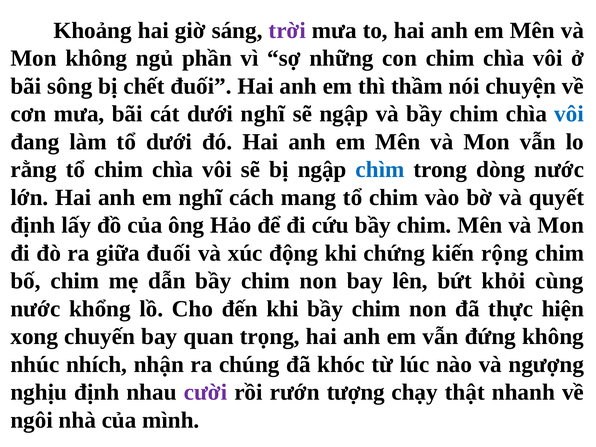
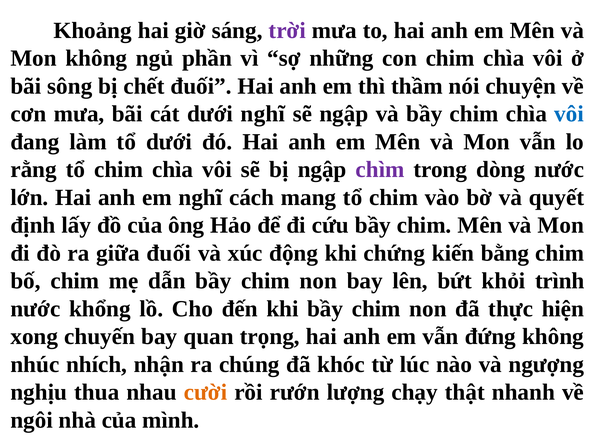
chìm colour: blue -> purple
rộng: rộng -> bằng
cùng: cùng -> trình
nghịu định: định -> thua
cười colour: purple -> orange
tượng: tượng -> lượng
